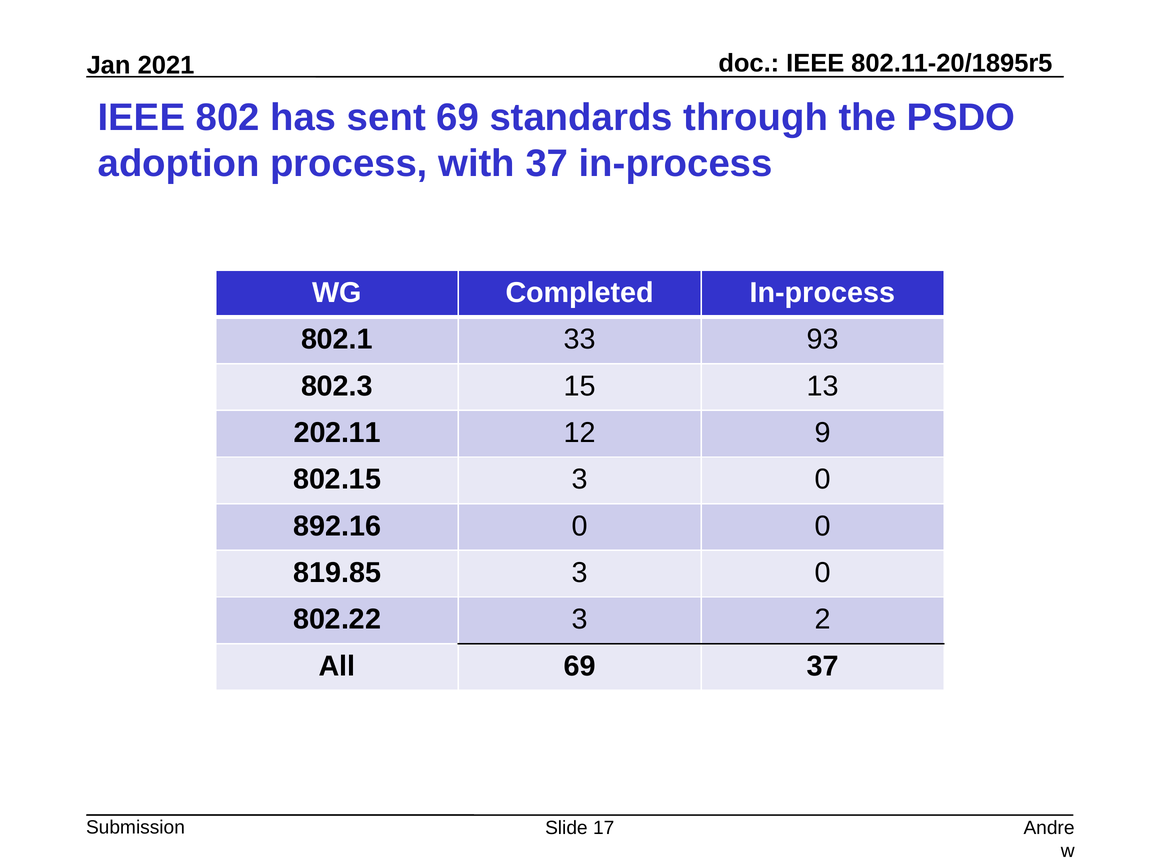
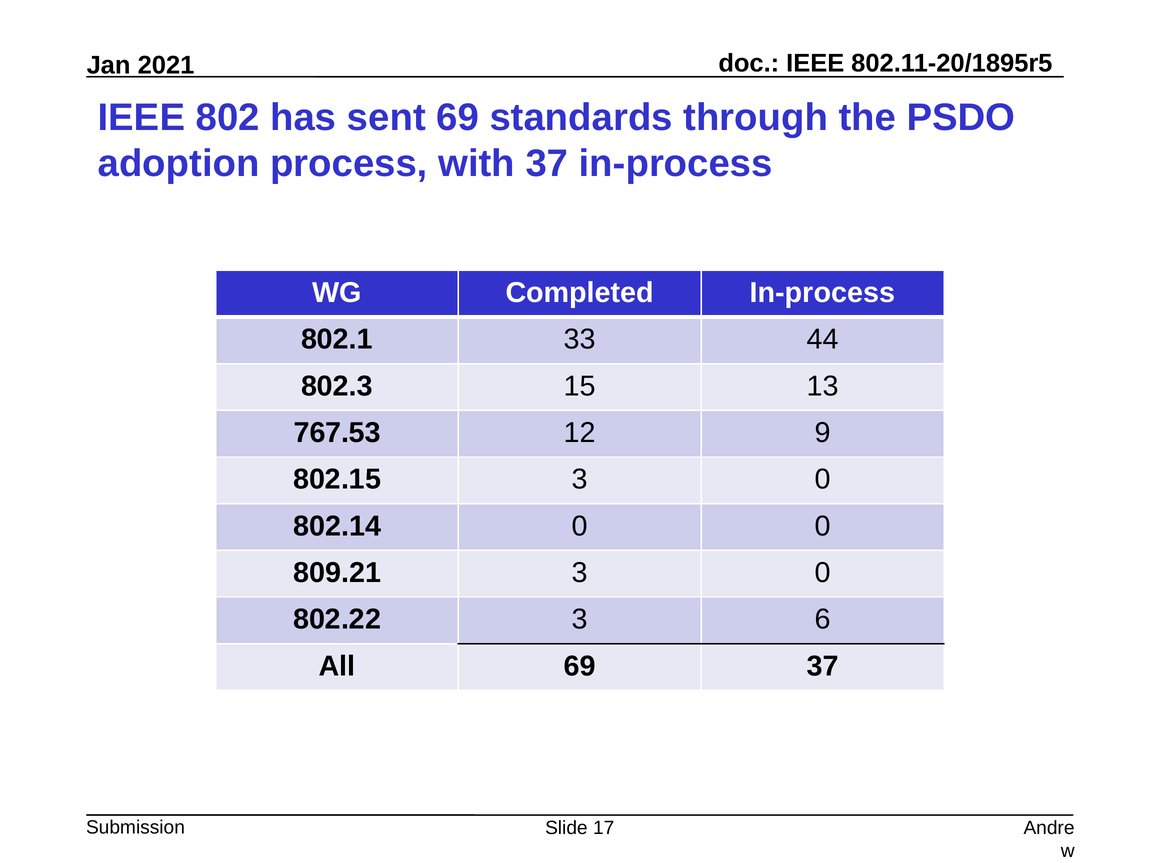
93: 93 -> 44
202.11: 202.11 -> 767.53
892.16: 892.16 -> 802.14
819.85: 819.85 -> 809.21
2: 2 -> 6
